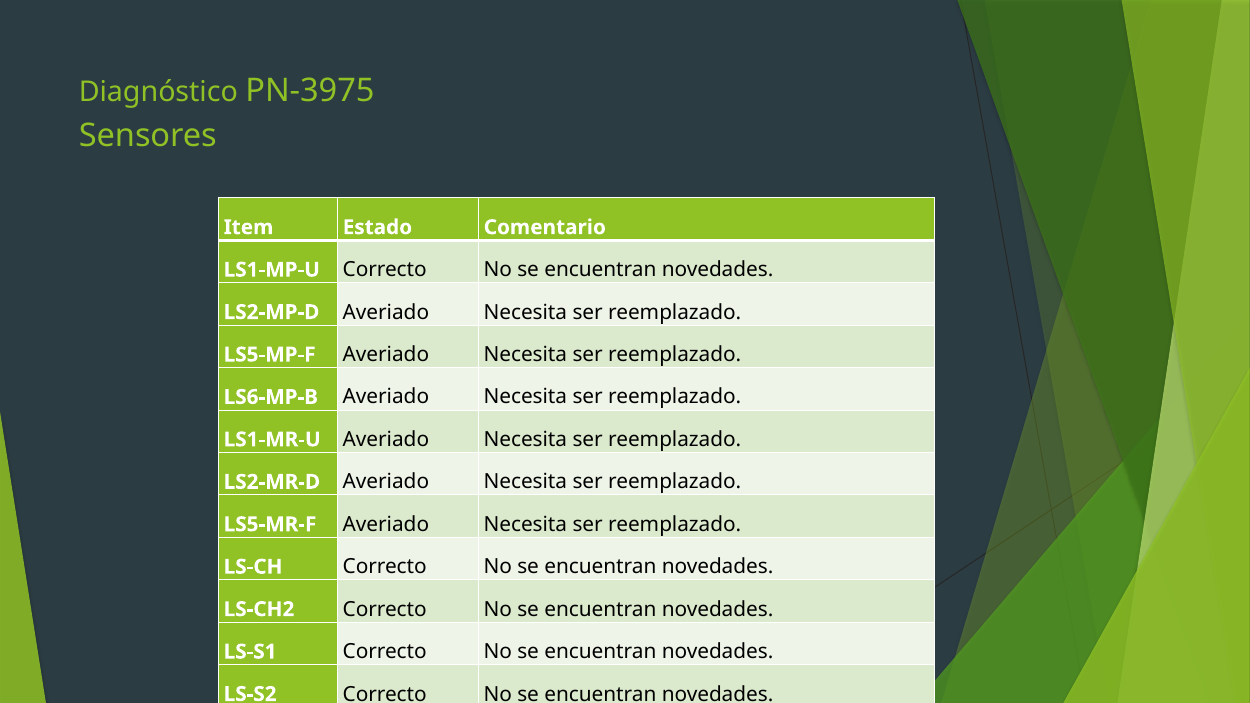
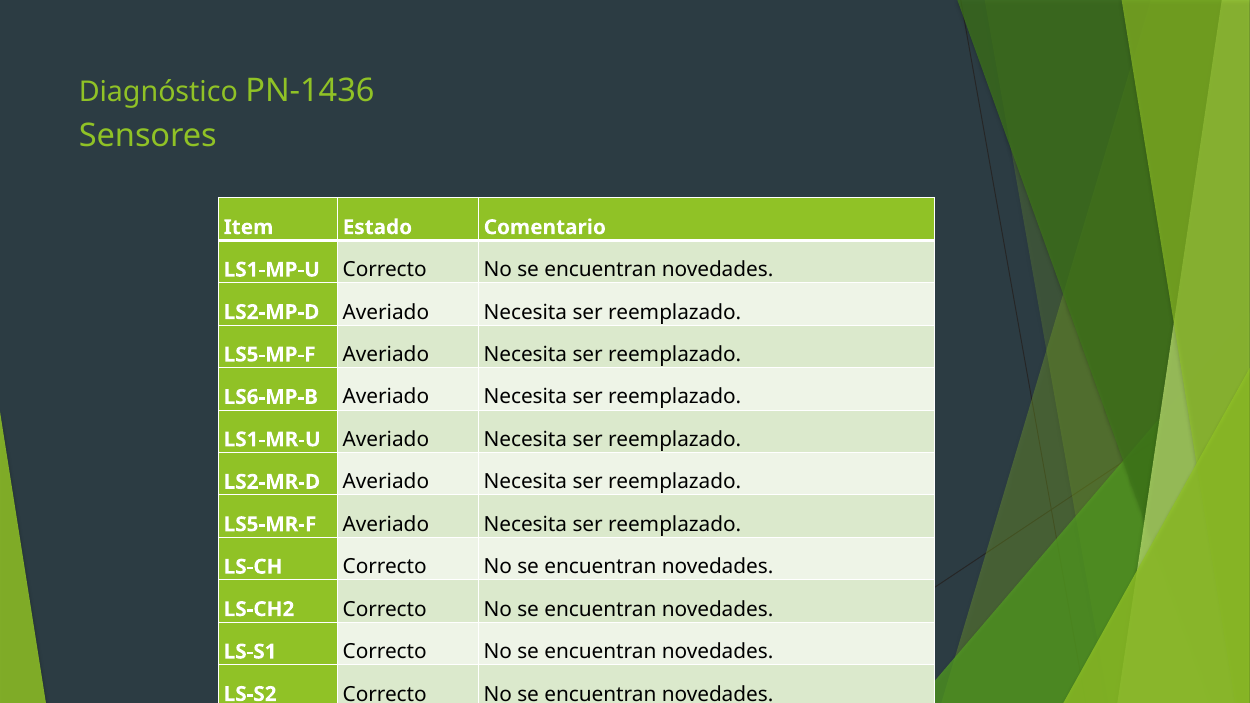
PN-3975: PN-3975 -> PN-1436
